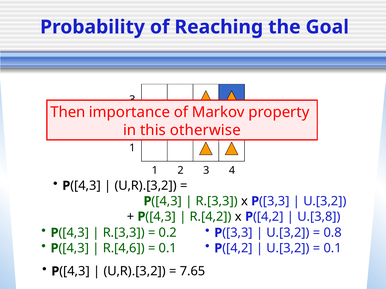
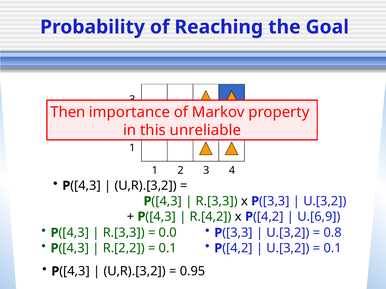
otherwise: otherwise -> unreliable
U.[3,8: U.[3,8 -> U.[6,9
0.2: 0.2 -> 0.0
R.[4,6: R.[4,6 -> R.[2,2
7.65: 7.65 -> 0.95
